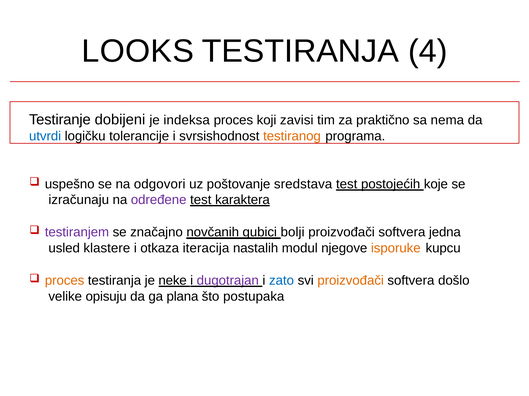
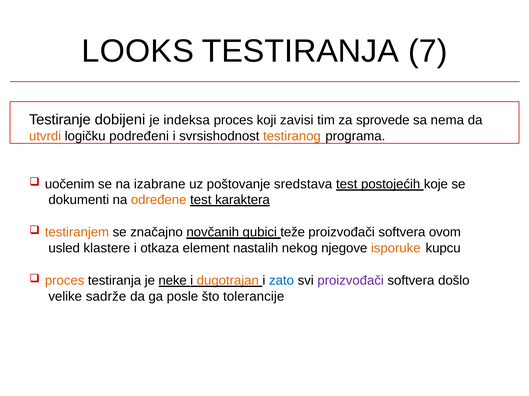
4: 4 -> 7
praktično: praktično -> sprovede
utvrdi colour: blue -> orange
tolerancije: tolerancije -> podređeni
uspešno: uspešno -> uočenim
odgovori: odgovori -> izabrane
izračunaju: izračunaju -> dokumenti
određene colour: purple -> orange
testiranjem colour: purple -> orange
bolji: bolji -> teže
jedna: jedna -> ovom
iteracija: iteracija -> element
modul: modul -> nekog
dugotrajan colour: purple -> orange
proizvođači at (351, 281) colour: orange -> purple
opisuju: opisuju -> sadrže
plana: plana -> posle
postupaka: postupaka -> tolerancije
